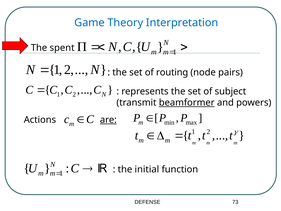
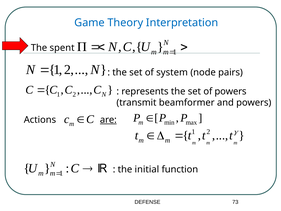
routing: routing -> system
of subject: subject -> powers
beamformer underline: present -> none
